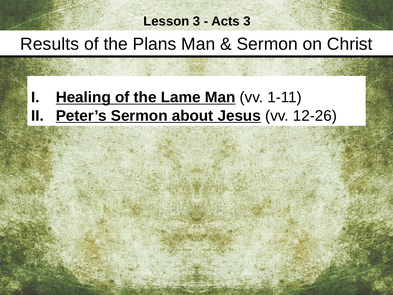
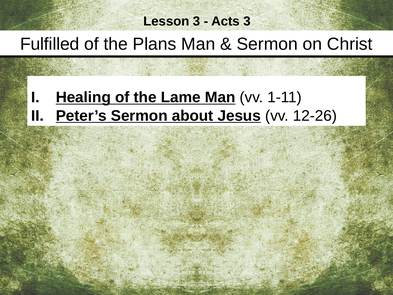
Results: Results -> Fulfilled
